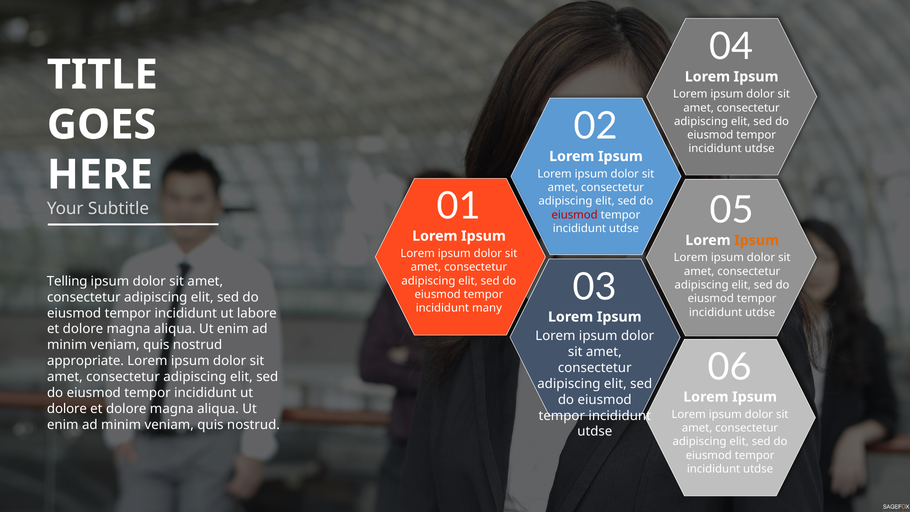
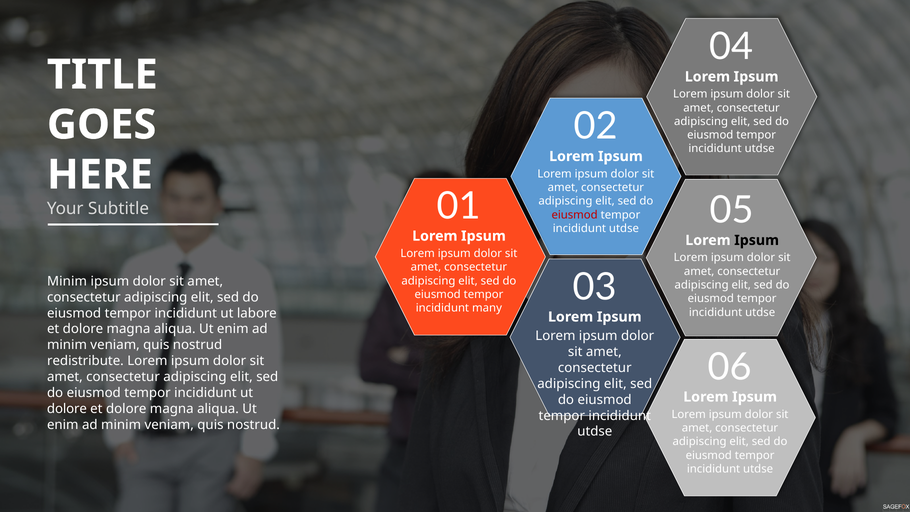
Ipsum at (757, 240) colour: orange -> black
Telling at (67, 281): Telling -> Minim
appropriate: appropriate -> redistribute
